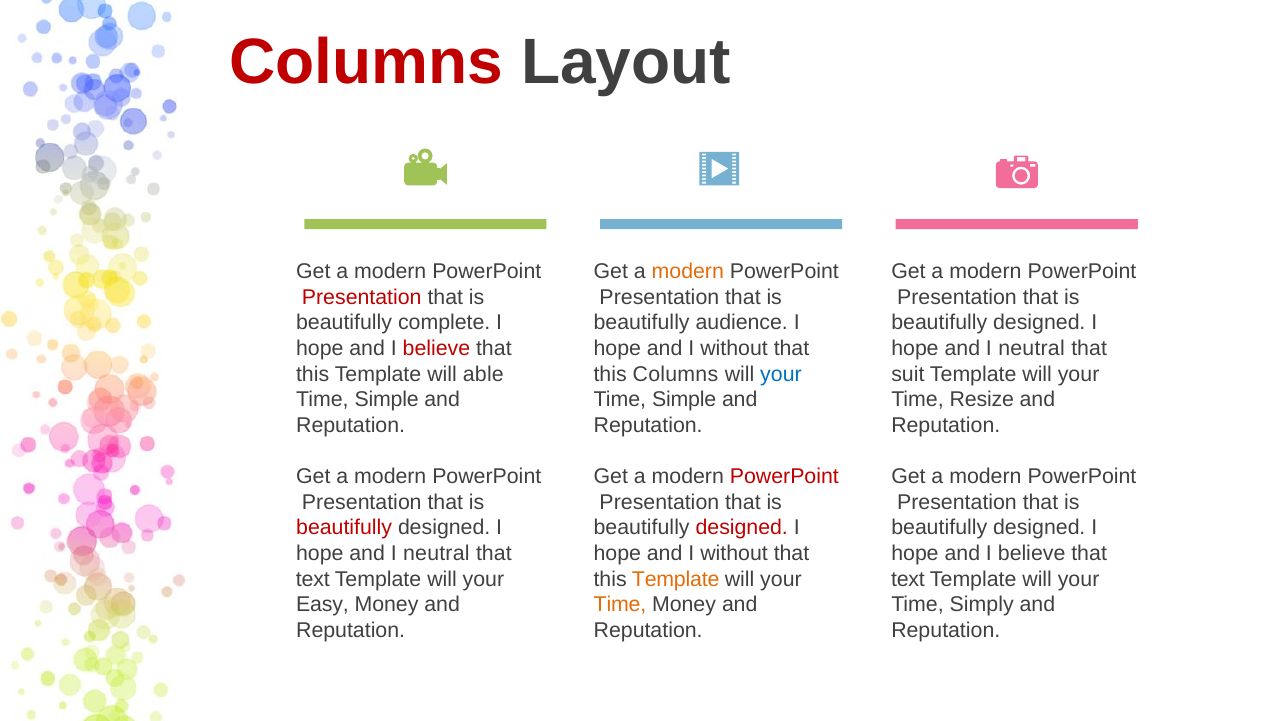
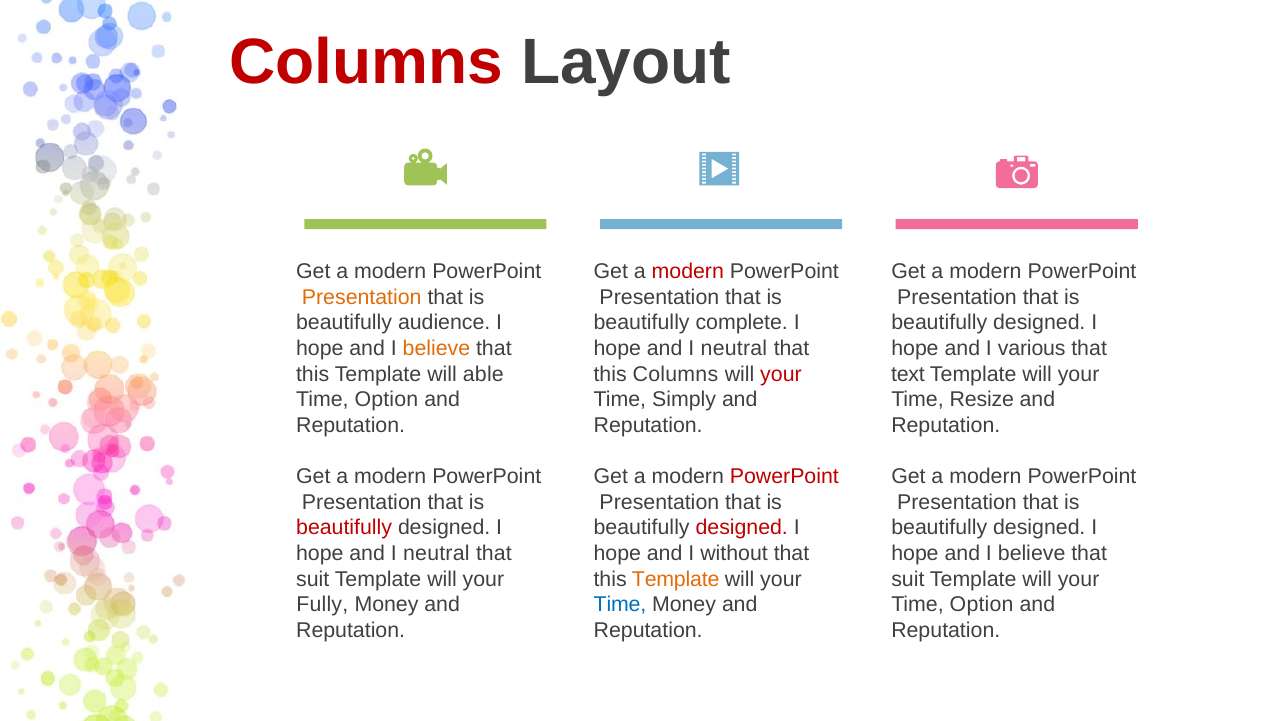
modern at (688, 271) colour: orange -> red
Presentation at (362, 297) colour: red -> orange
complete: complete -> audience
audience: audience -> complete
believe at (436, 348) colour: red -> orange
without at (734, 348): without -> neutral
neutral at (1032, 348): neutral -> various
your at (781, 374) colour: blue -> red
suit: suit -> text
Simple at (387, 399): Simple -> Option
Simple at (684, 399): Simple -> Simply
text at (313, 579): text -> suit
text at (908, 579): text -> suit
Easy: Easy -> Fully
Time at (620, 604) colour: orange -> blue
Simply at (982, 604): Simply -> Option
